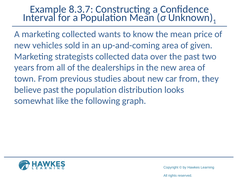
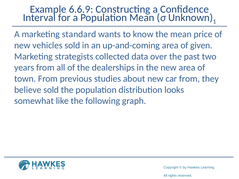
8.3.7: 8.3.7 -> 6.6.9
marketing collected: collected -> standard
believe past: past -> sold
